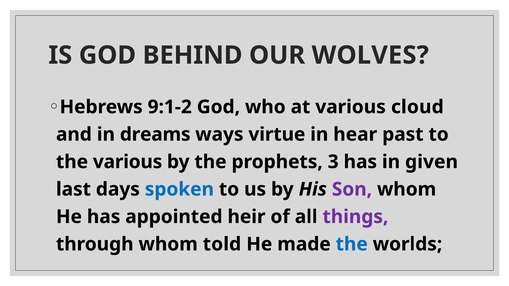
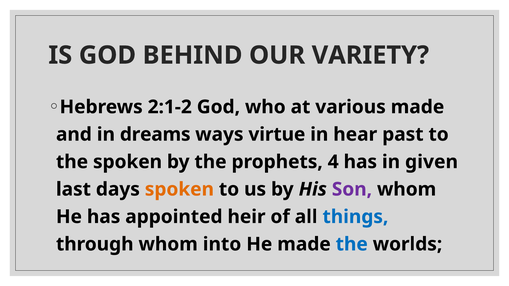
WOLVES: WOLVES -> VARIETY
9:1-2: 9:1-2 -> 2:1-2
various cloud: cloud -> made
the various: various -> spoken
3: 3 -> 4
spoken at (179, 189) colour: blue -> orange
things colour: purple -> blue
told: told -> into
